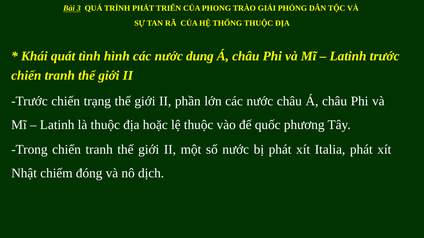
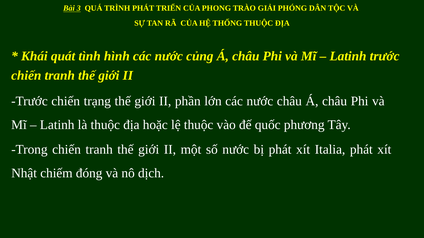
dung: dung -> củng
